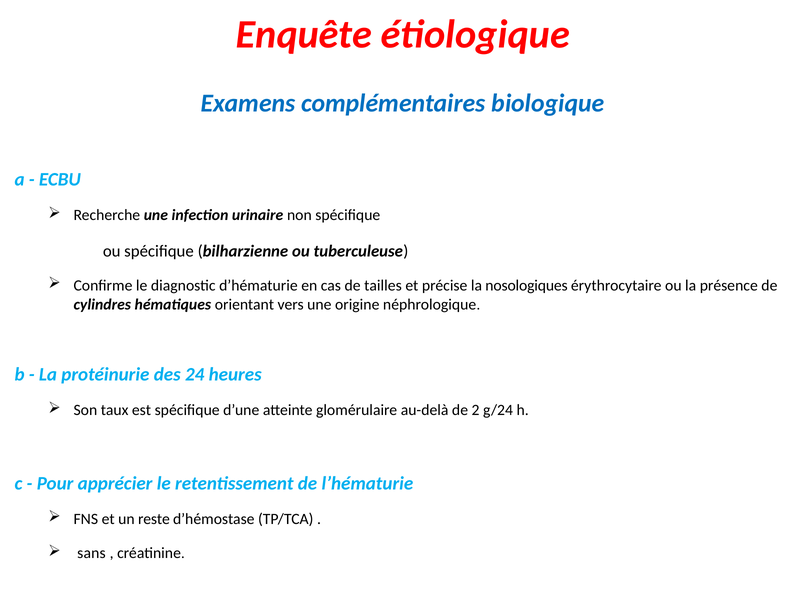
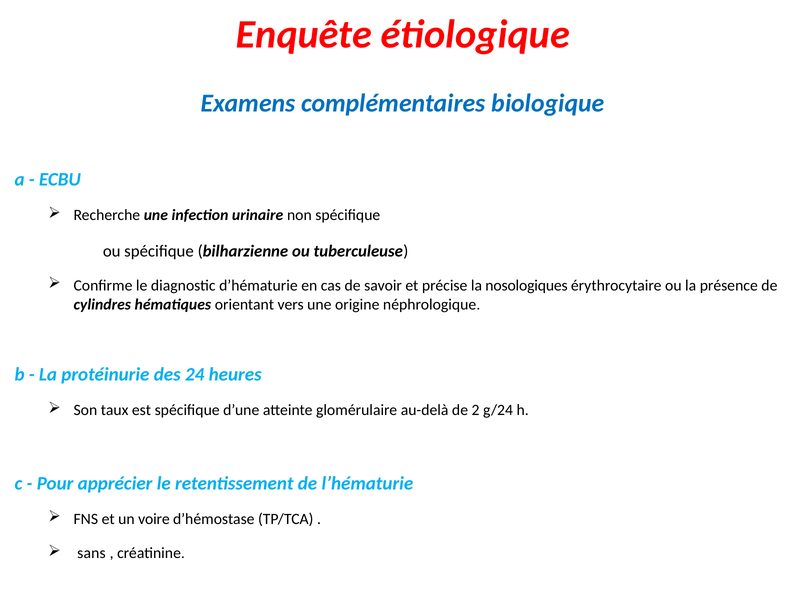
tailles: tailles -> savoir
reste: reste -> voire
